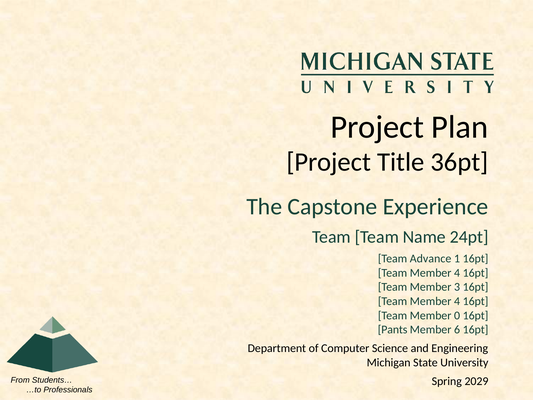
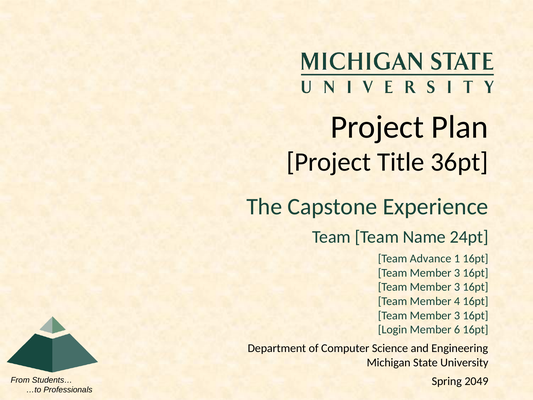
4 at (457, 273): 4 -> 3
0 at (457, 315): 0 -> 3
Pants: Pants -> Login
2029: 2029 -> 2049
